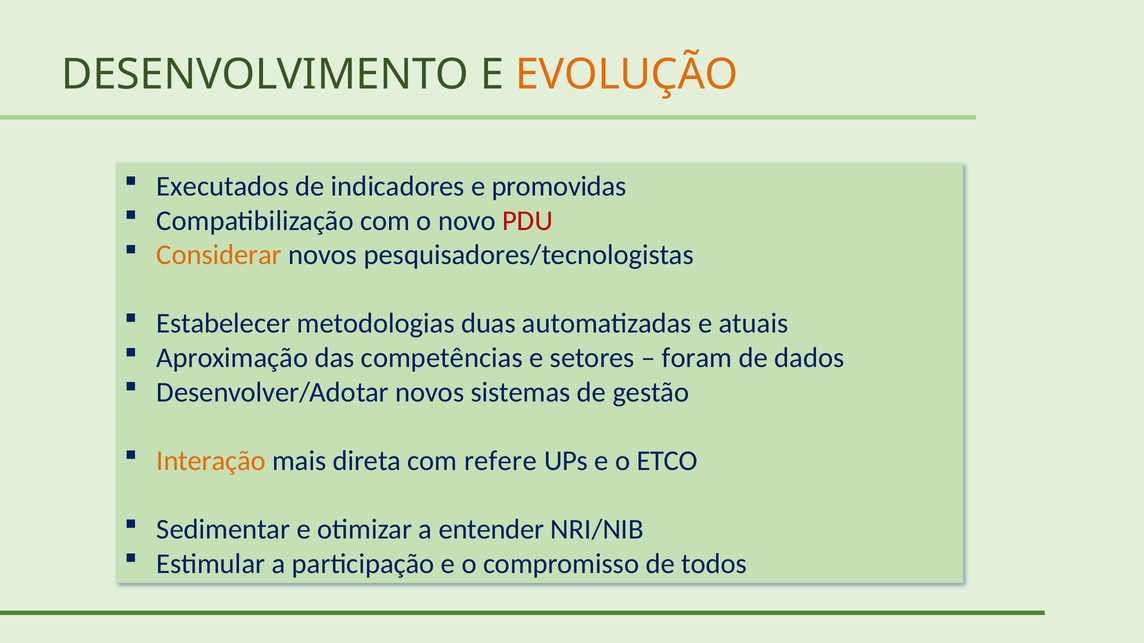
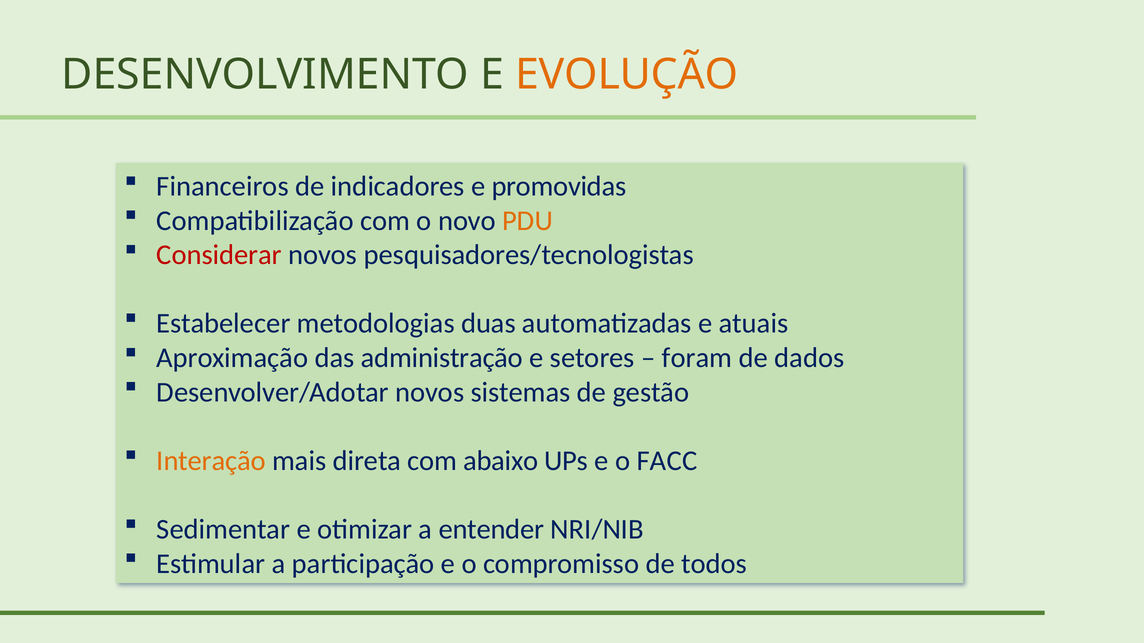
Executados: Executados -> Financeiros
PDU colour: red -> orange
Considerar colour: orange -> red
competências: competências -> administração
refere: refere -> abaixo
ETCO: ETCO -> FACC
